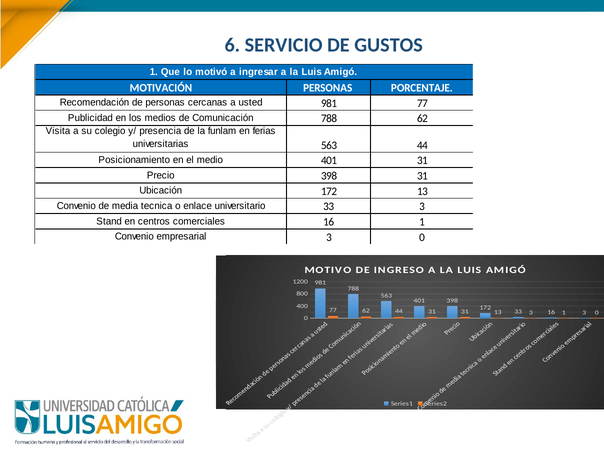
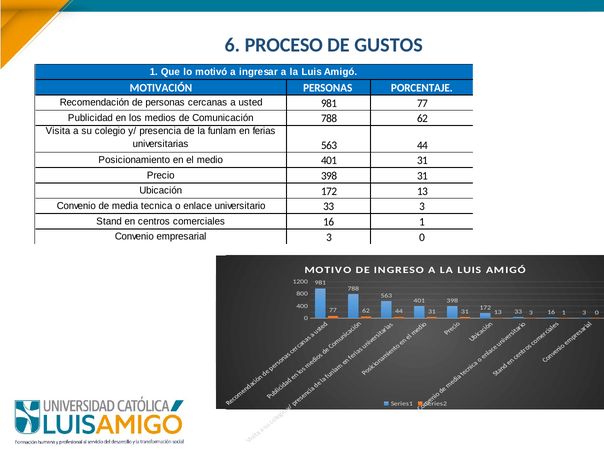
SERVICIO: SERVICIO -> PROCESO
